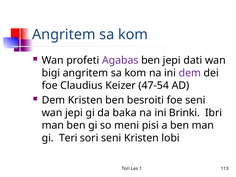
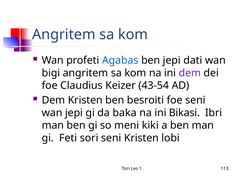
Agabas colour: purple -> blue
47-54: 47-54 -> 43-54
Brinki: Brinki -> Bikasi
pisi: pisi -> kiki
Teri: Teri -> Feti
